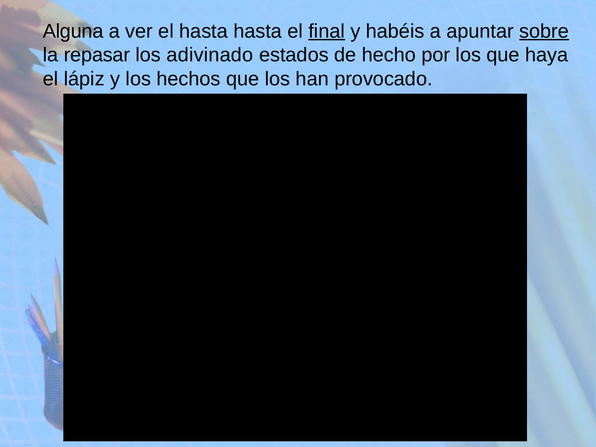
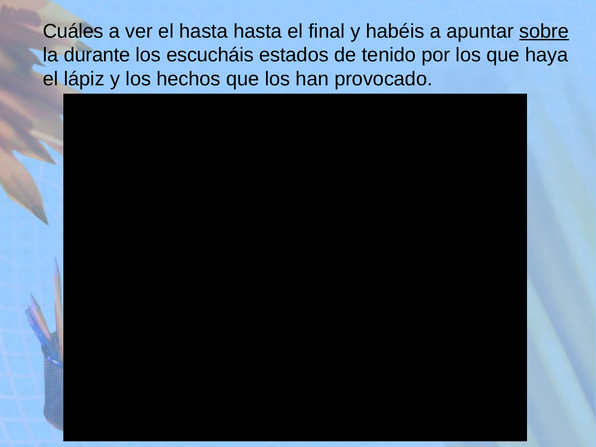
Alguna: Alguna -> Cuáles
final underline: present -> none
repasar: repasar -> durante
adivinado: adivinado -> escucháis
hecho: hecho -> tenido
